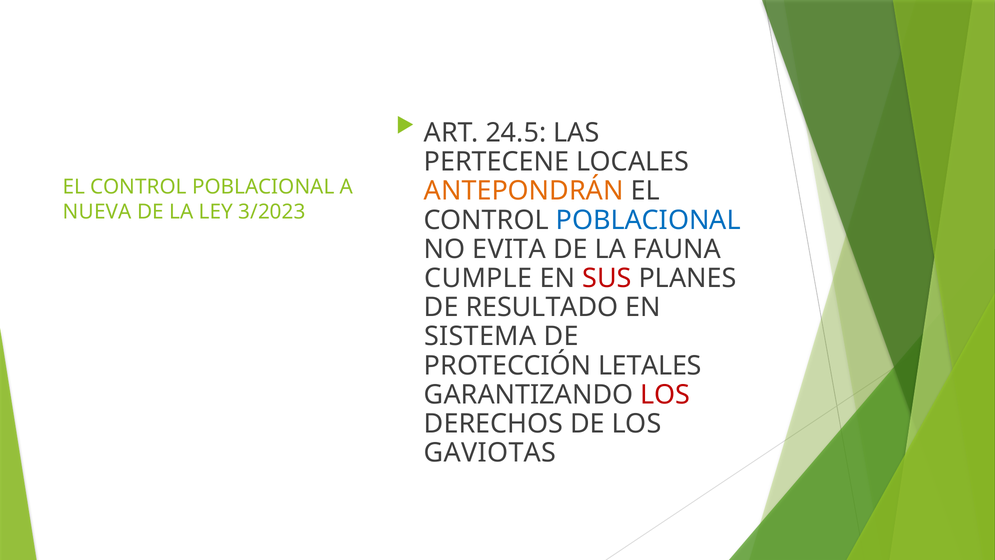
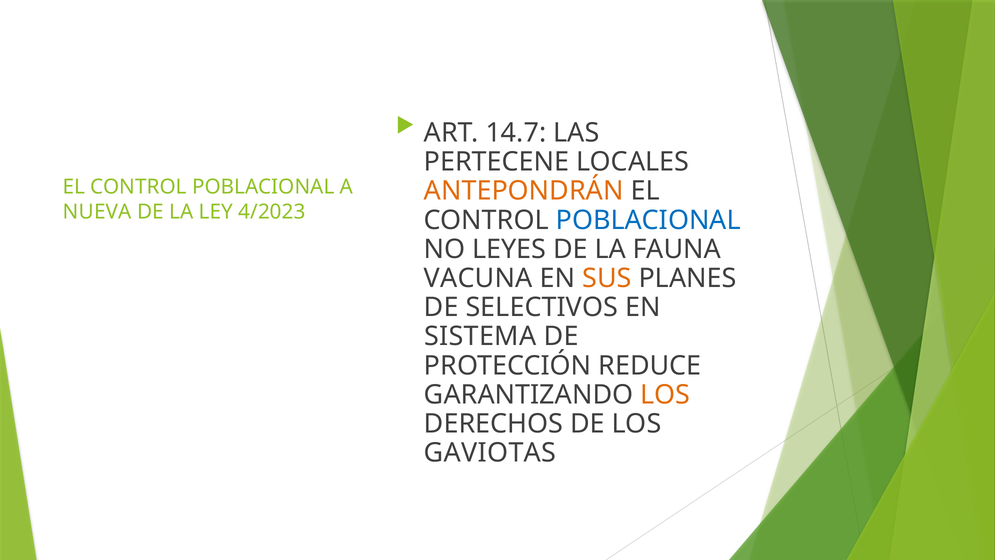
24.5: 24.5 -> 14.7
3/2023: 3/2023 -> 4/2023
EVITA: EVITA -> LEYES
CUMPLE: CUMPLE -> VACUNA
SUS colour: red -> orange
RESULTADO: RESULTADO -> SELECTIVOS
LETALES: LETALES -> REDUCE
LOS at (665, 395) colour: red -> orange
